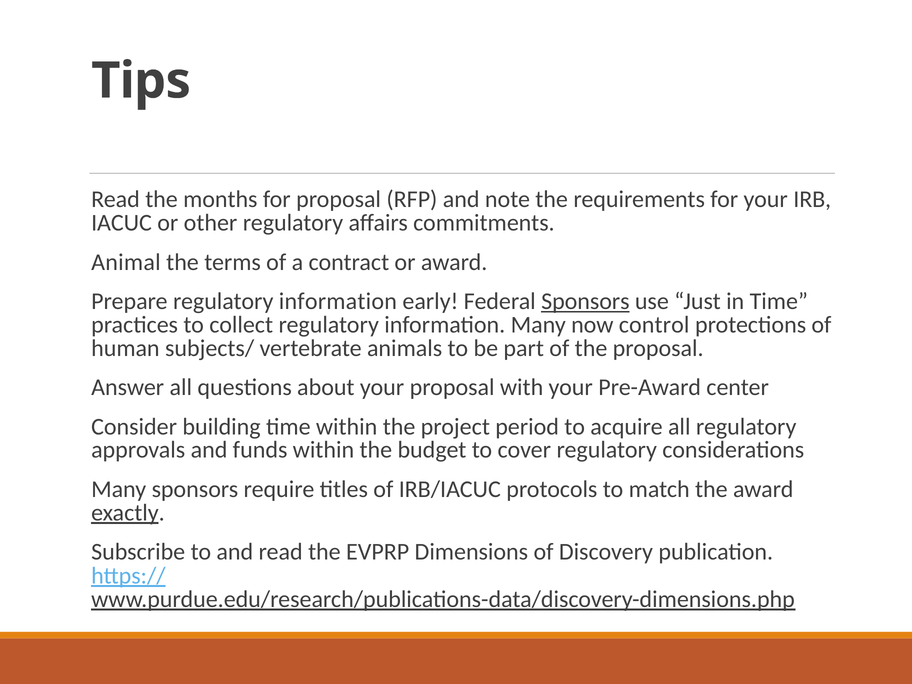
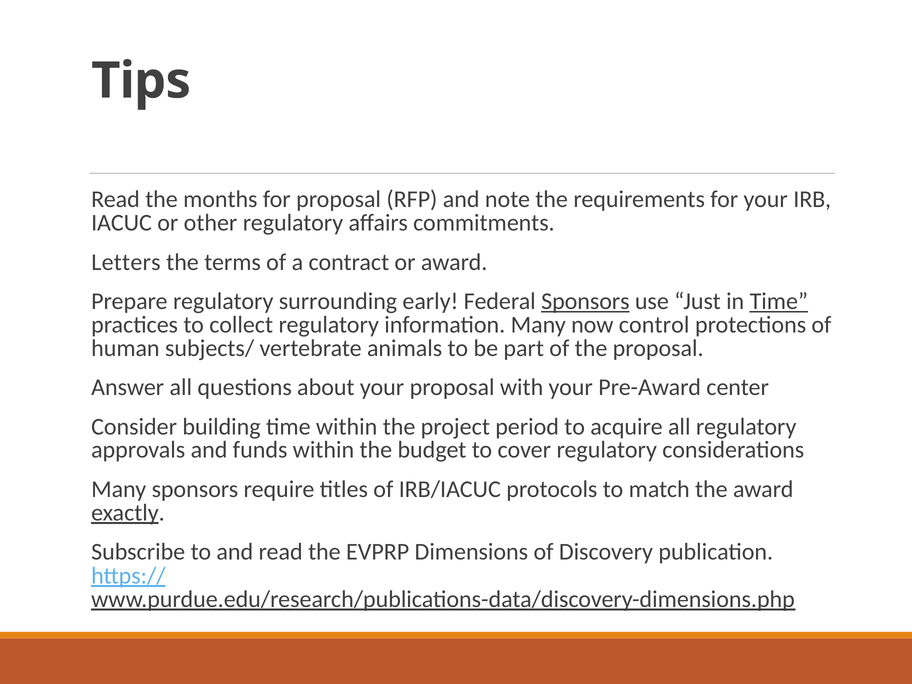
Animal: Animal -> Letters
Prepare regulatory information: information -> surrounding
Time at (779, 301) underline: none -> present
